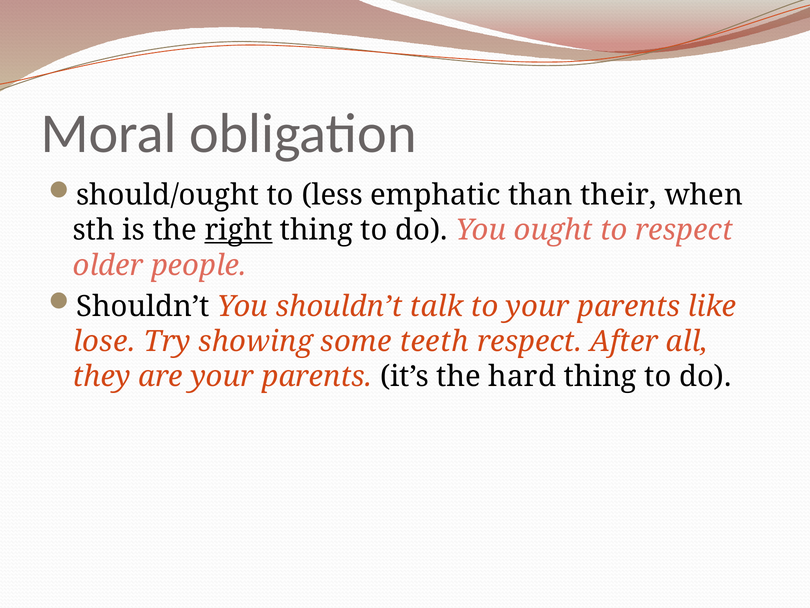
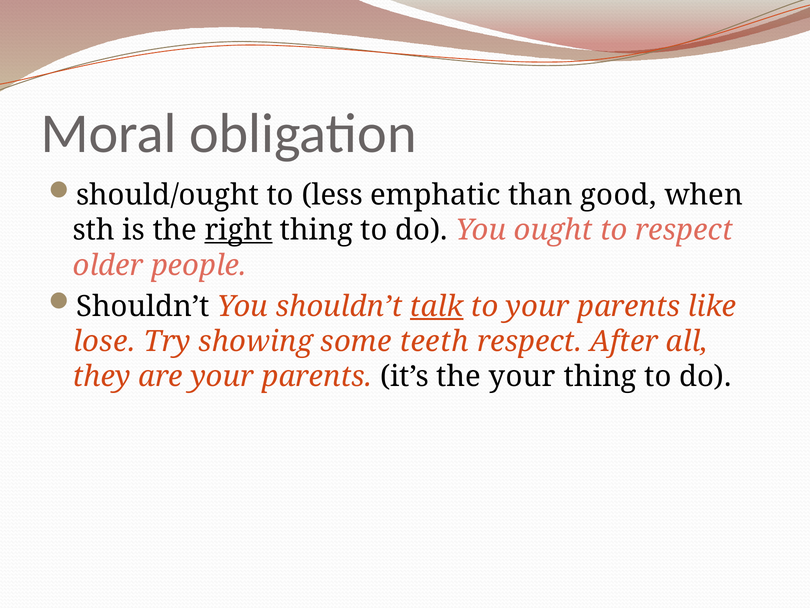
their: their -> good
talk underline: none -> present
the hard: hard -> your
